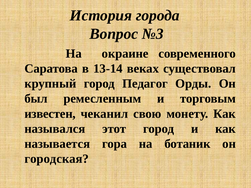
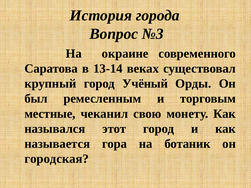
Педагог: Педагог -> Учёный
известен: известен -> местные
